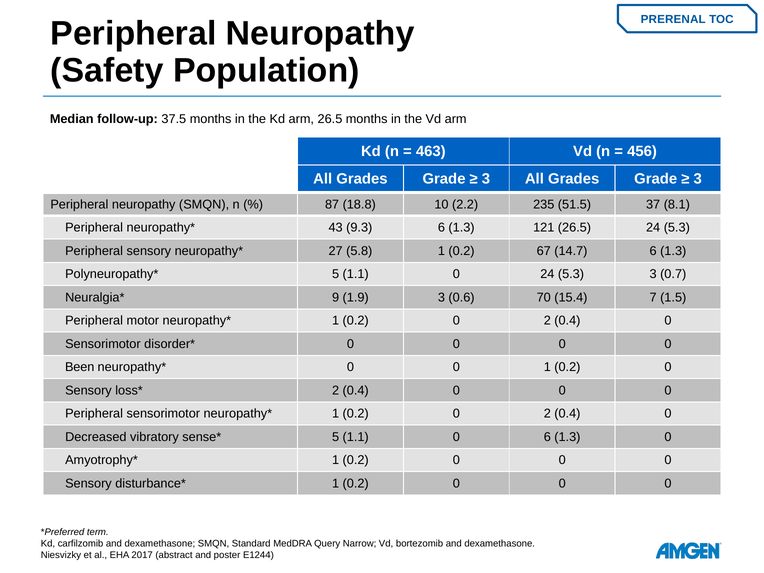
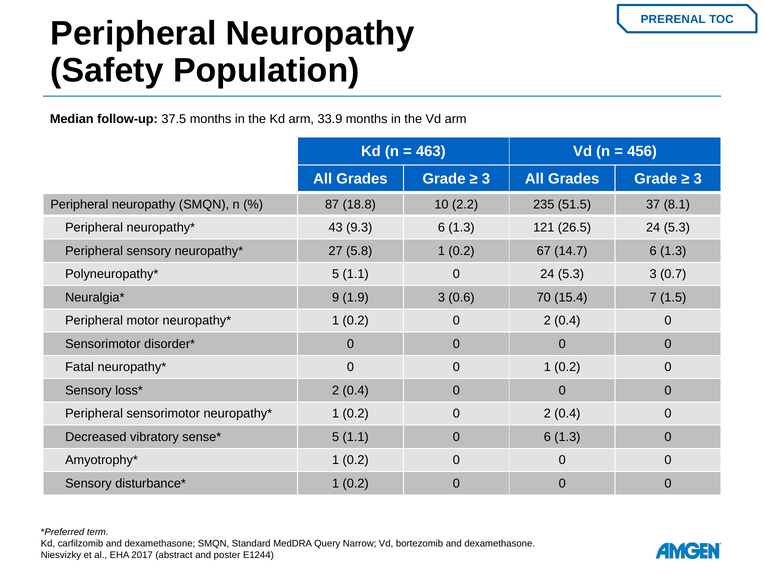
arm 26.5: 26.5 -> 33.9
Been: Been -> Fatal
